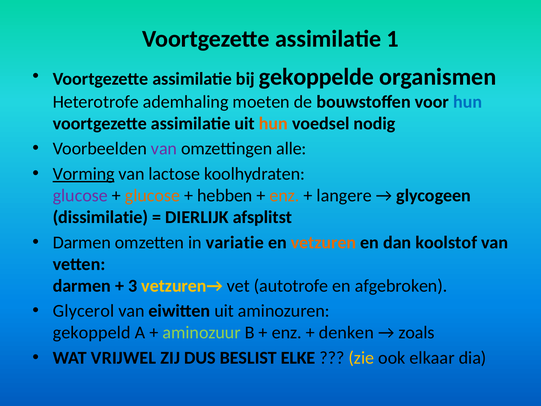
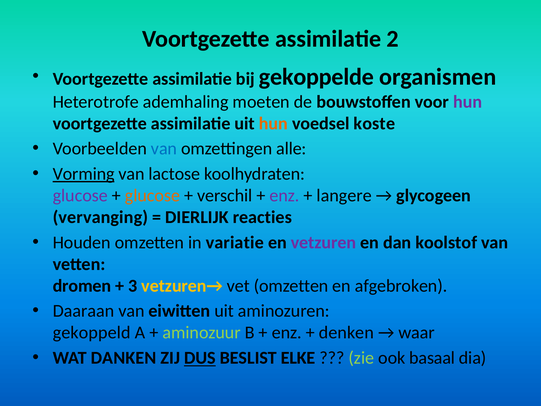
1: 1 -> 2
hun at (468, 102) colour: blue -> purple
nodig: nodig -> koste
van at (164, 149) colour: purple -> blue
hebben: hebben -> verschil
enz at (284, 195) colour: orange -> purple
dissimilatie: dissimilatie -> vervanging
afsplitst: afsplitst -> reacties
Darmen at (82, 242): Darmen -> Houden
vetzuren colour: orange -> purple
darmen at (82, 286): darmen -> dromen
vet autotrofe: autotrofe -> omzetten
Glycerol: Glycerol -> Daaraan
zoals: zoals -> waar
VRIJWEL: VRIJWEL -> DANKEN
DUS underline: none -> present
zie colour: yellow -> light green
elkaar: elkaar -> basaal
